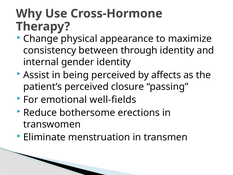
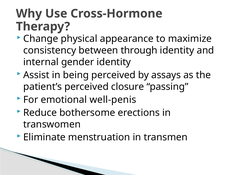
affects: affects -> assays
well-fields: well-fields -> well-penis
